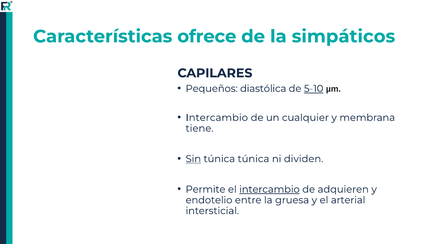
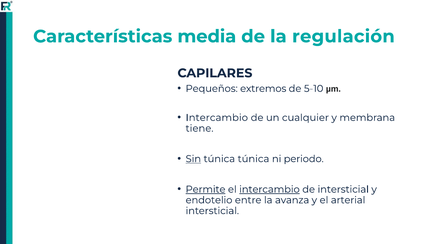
ofrece: ofrece -> media
simpáticos: simpáticos -> regulación
diastólica: diastólica -> extremos
5-10 underline: present -> none
dividen: dividen -> periodo
Permite underline: none -> present
de adquieren: adquieren -> intersticial
gruesa: gruesa -> avanza
